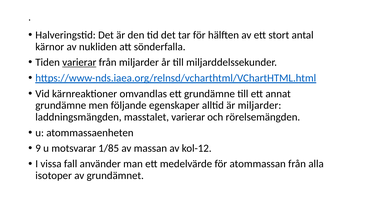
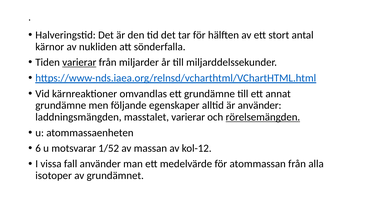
är miljarder: miljarder -> använder
rörelsemängden underline: none -> present
9: 9 -> 6
1/85: 1/85 -> 1/52
